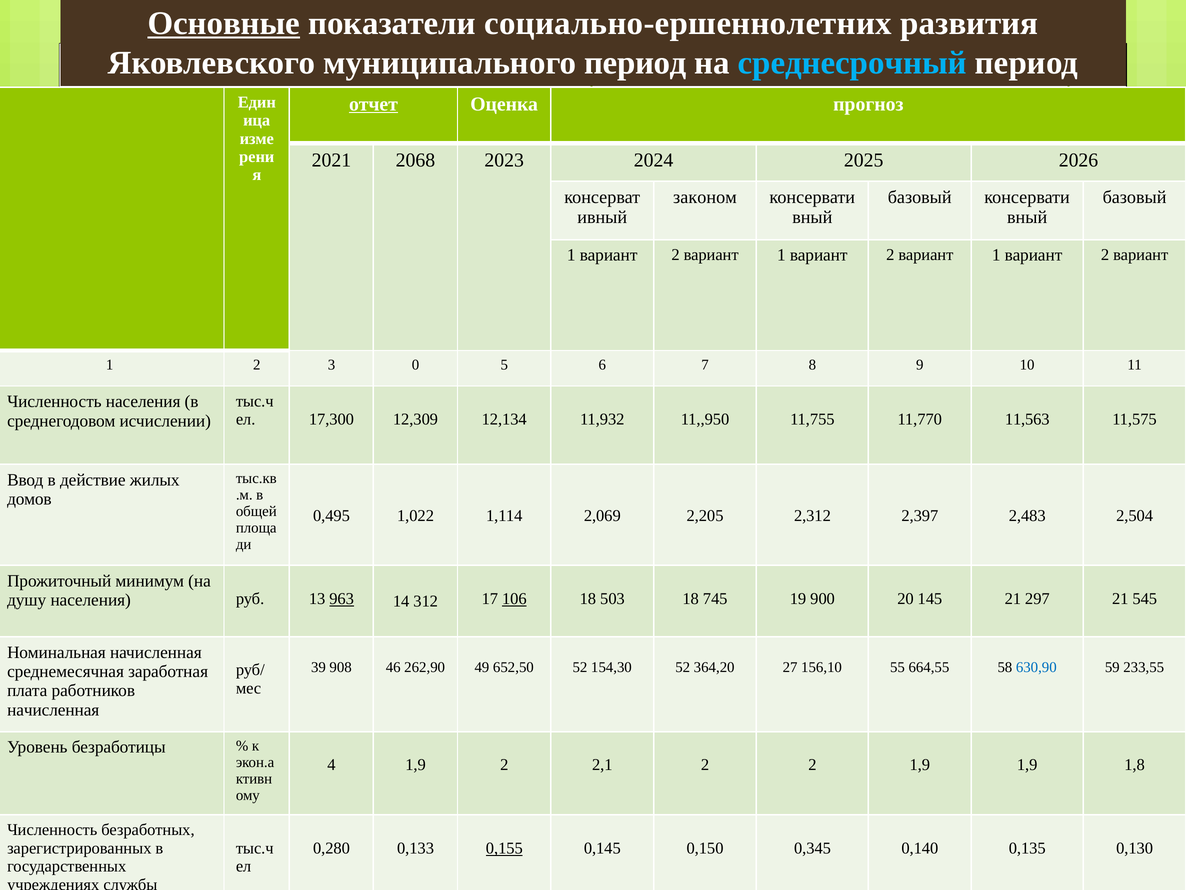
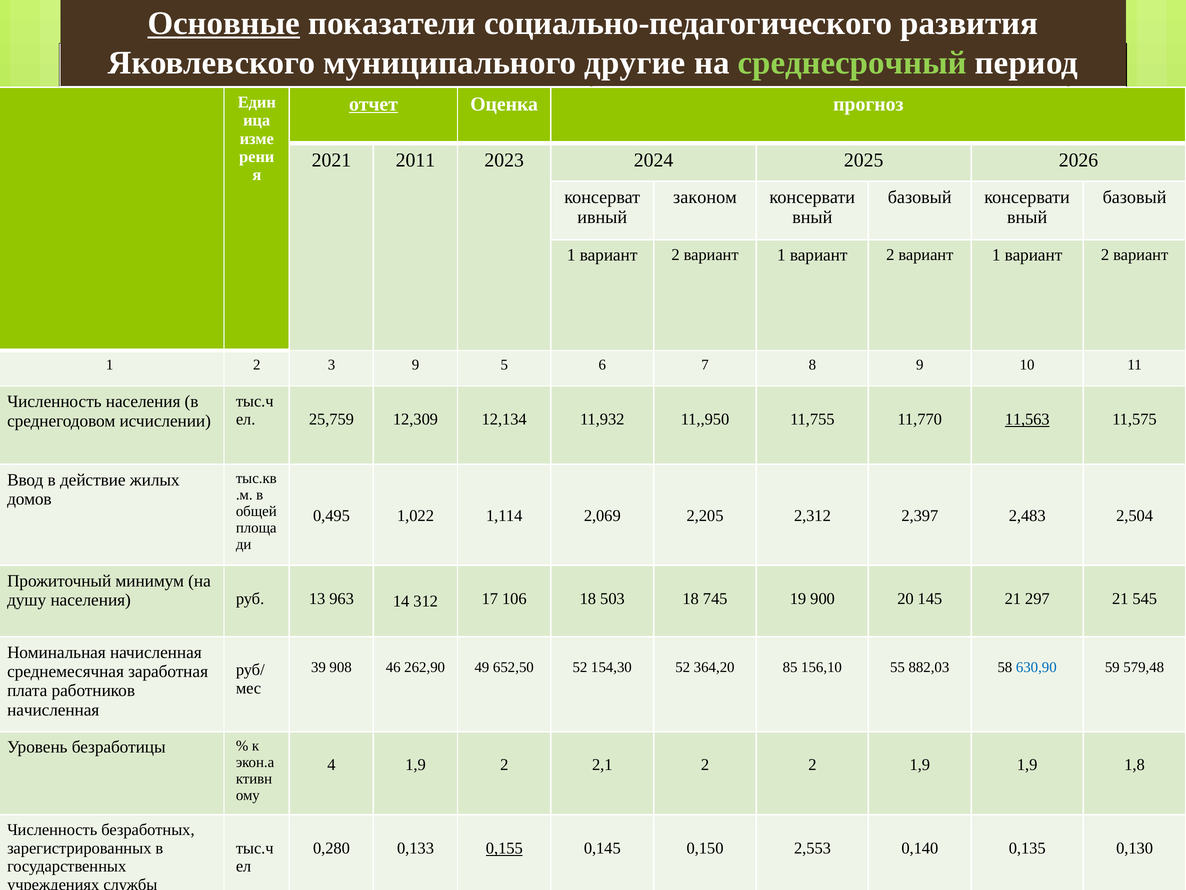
социально-ершеннолетних: социально-ершеннолетних -> социально-педагогического
муниципального период: период -> другие
среднесрочный colour: light blue -> light green
2068: 2068 -> 2011
3 0: 0 -> 9
17,300: 17,300 -> 25,759
11,563 underline: none -> present
963 underline: present -> none
106 underline: present -> none
27: 27 -> 85
664,55: 664,55 -> 882,03
233,55: 233,55 -> 579,48
0,345: 0,345 -> 2,553
